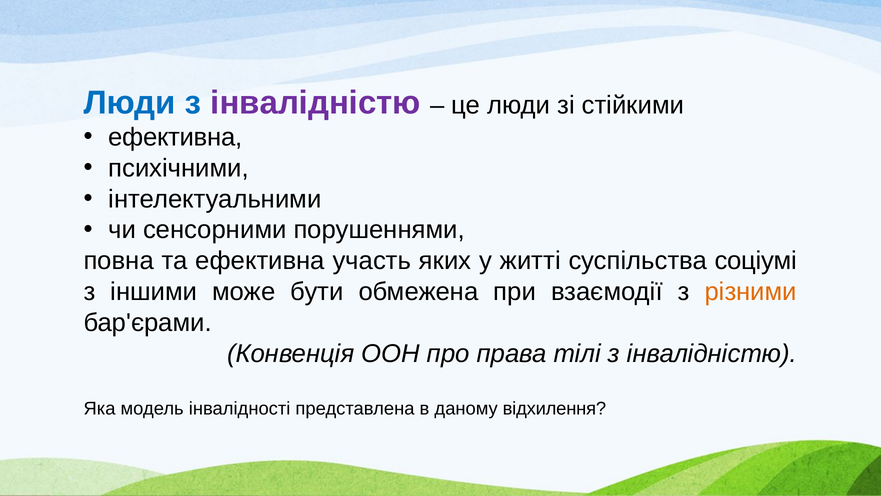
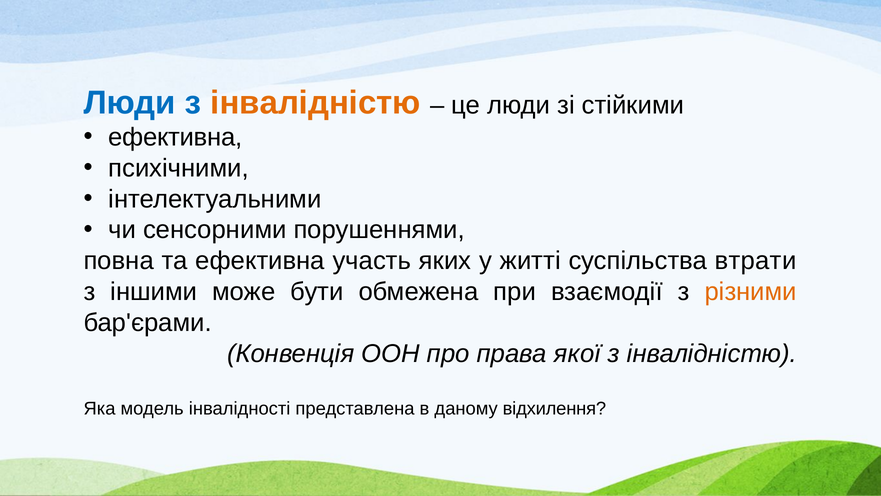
інвалідністю at (316, 103) colour: purple -> orange
соціумі: соціумі -> втрати
тілі: тілі -> якої
